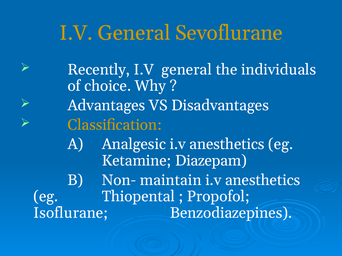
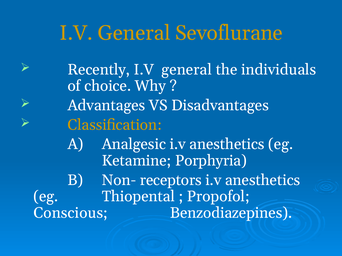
Diazepam: Diazepam -> Porphyria
maintain: maintain -> receptors
Isoflurane: Isoflurane -> Conscious
